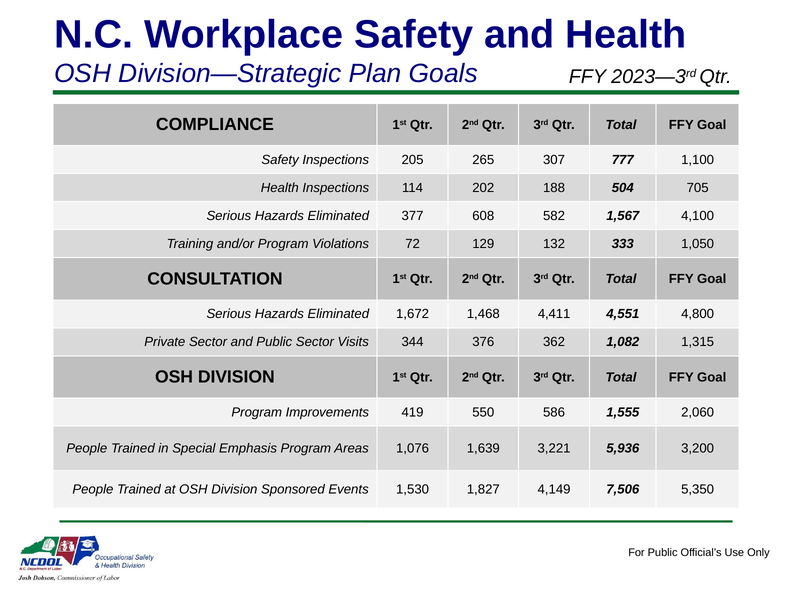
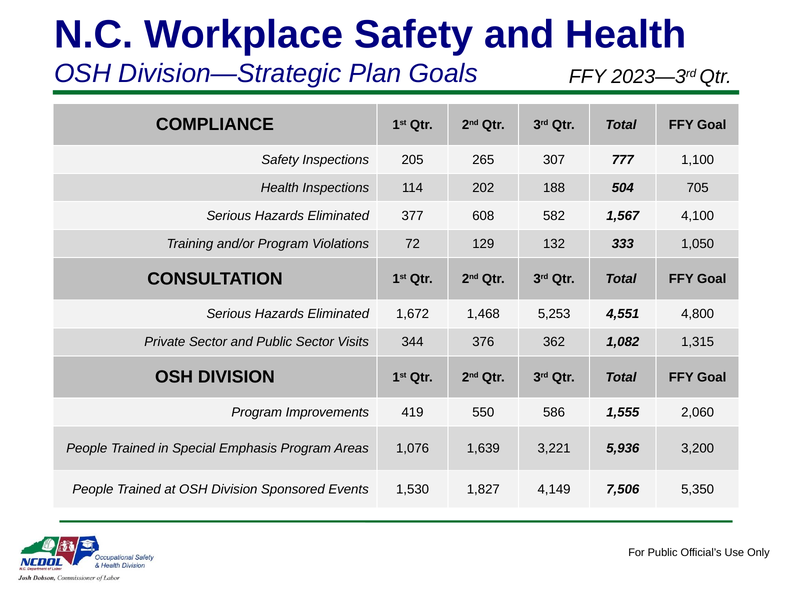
4,411: 4,411 -> 5,253
